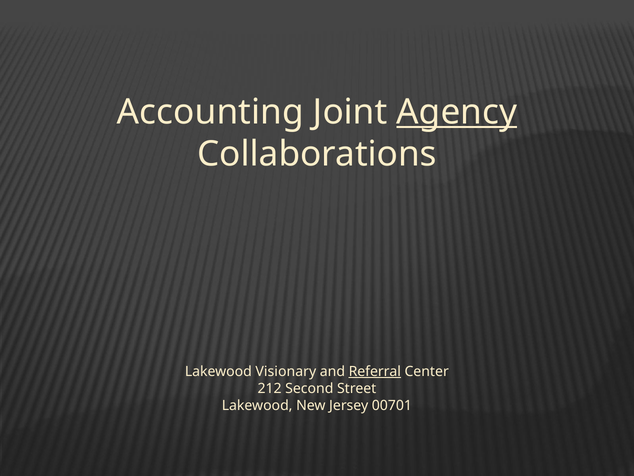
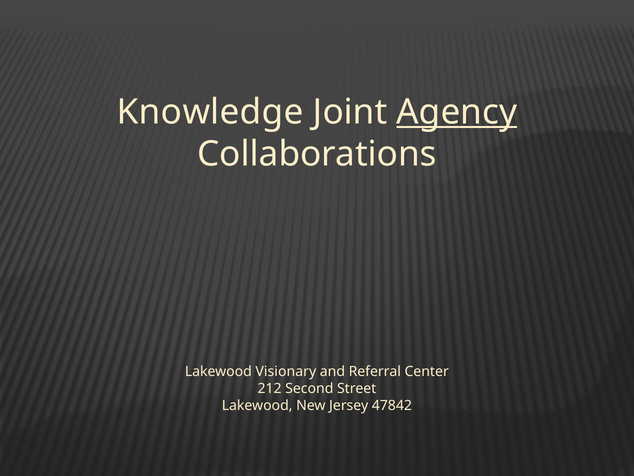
Accounting: Accounting -> Knowledge
Referral underline: present -> none
00701: 00701 -> 47842
